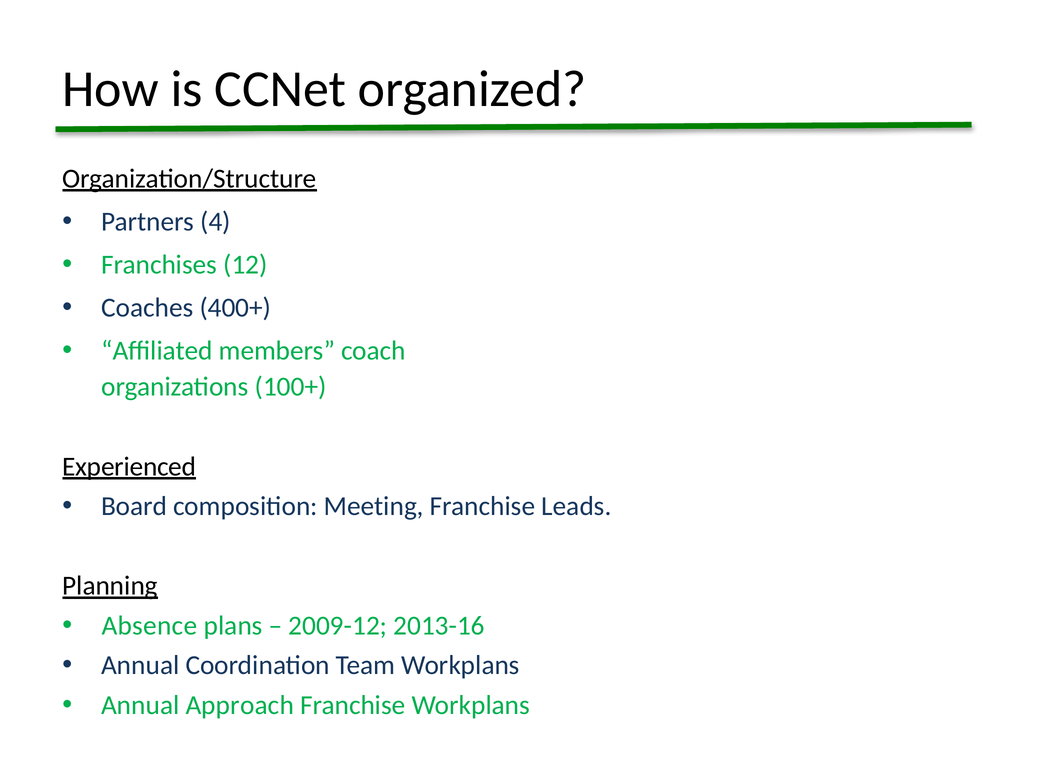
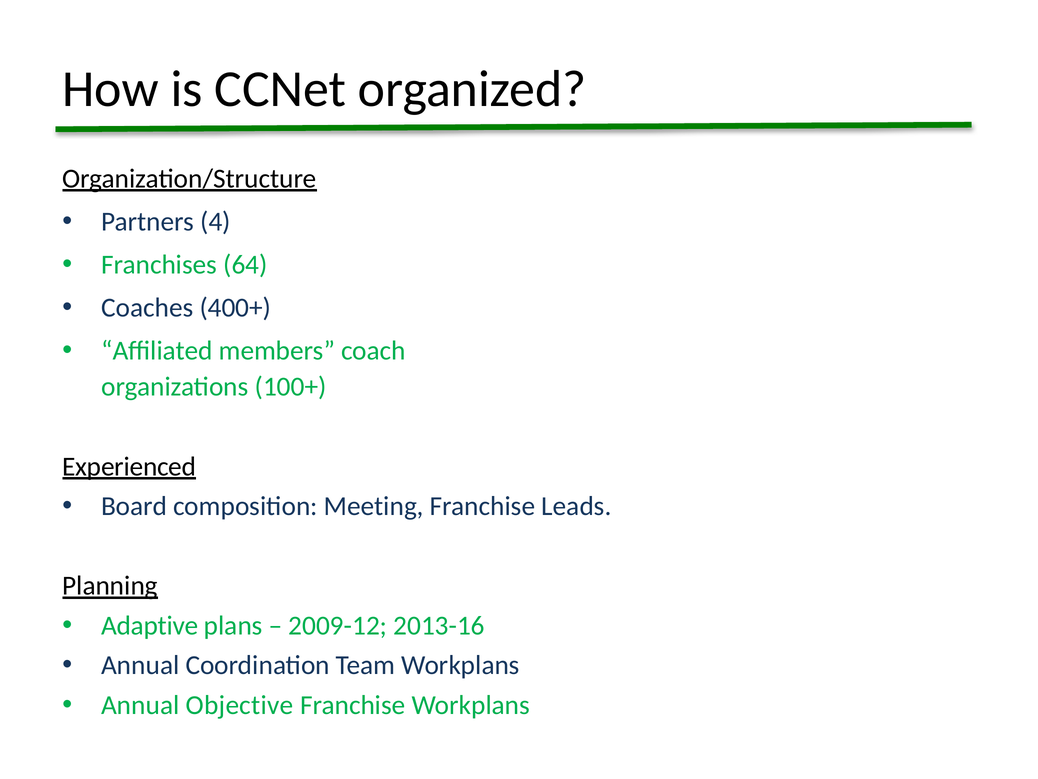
12: 12 -> 64
Absence: Absence -> Adaptive
Approach: Approach -> Objective
